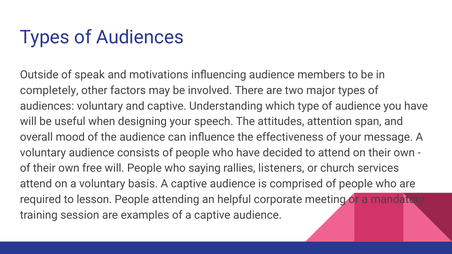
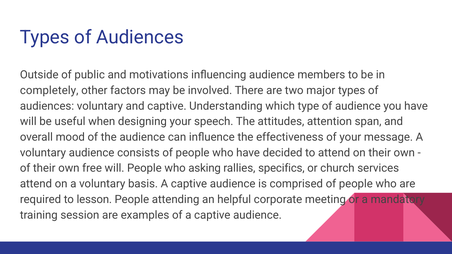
speak: speak -> public
saying: saying -> asking
listeners: listeners -> specifics
